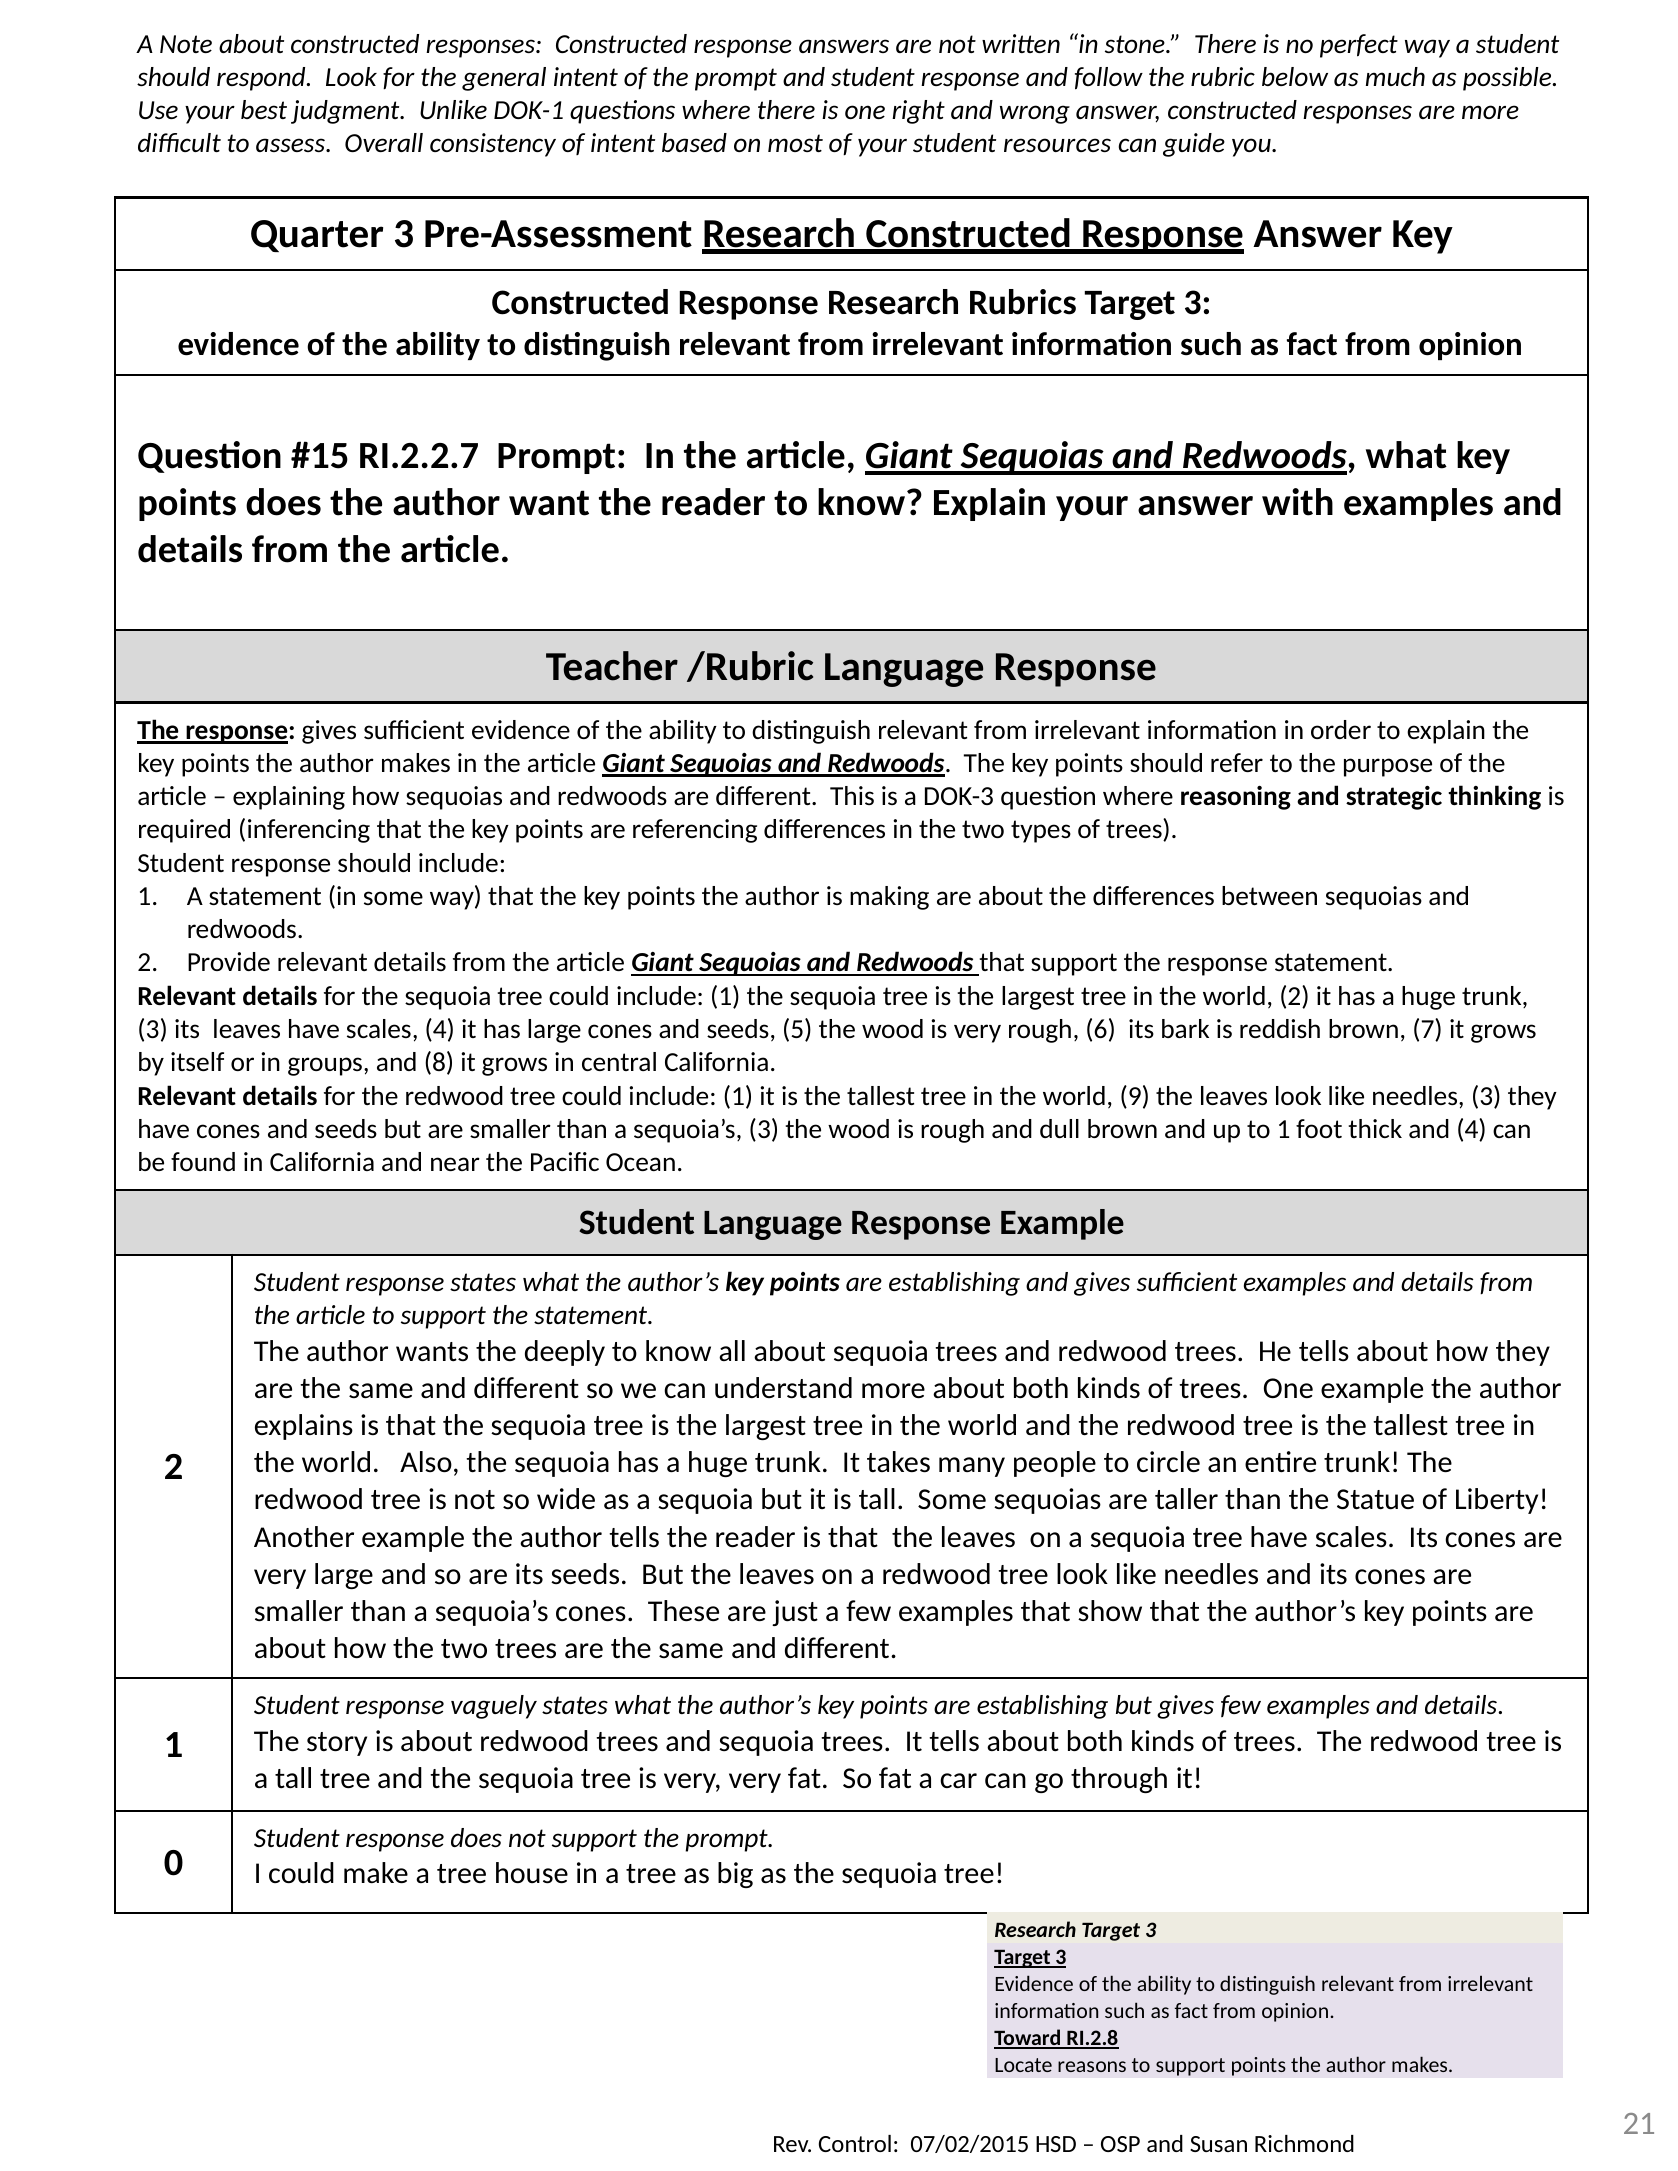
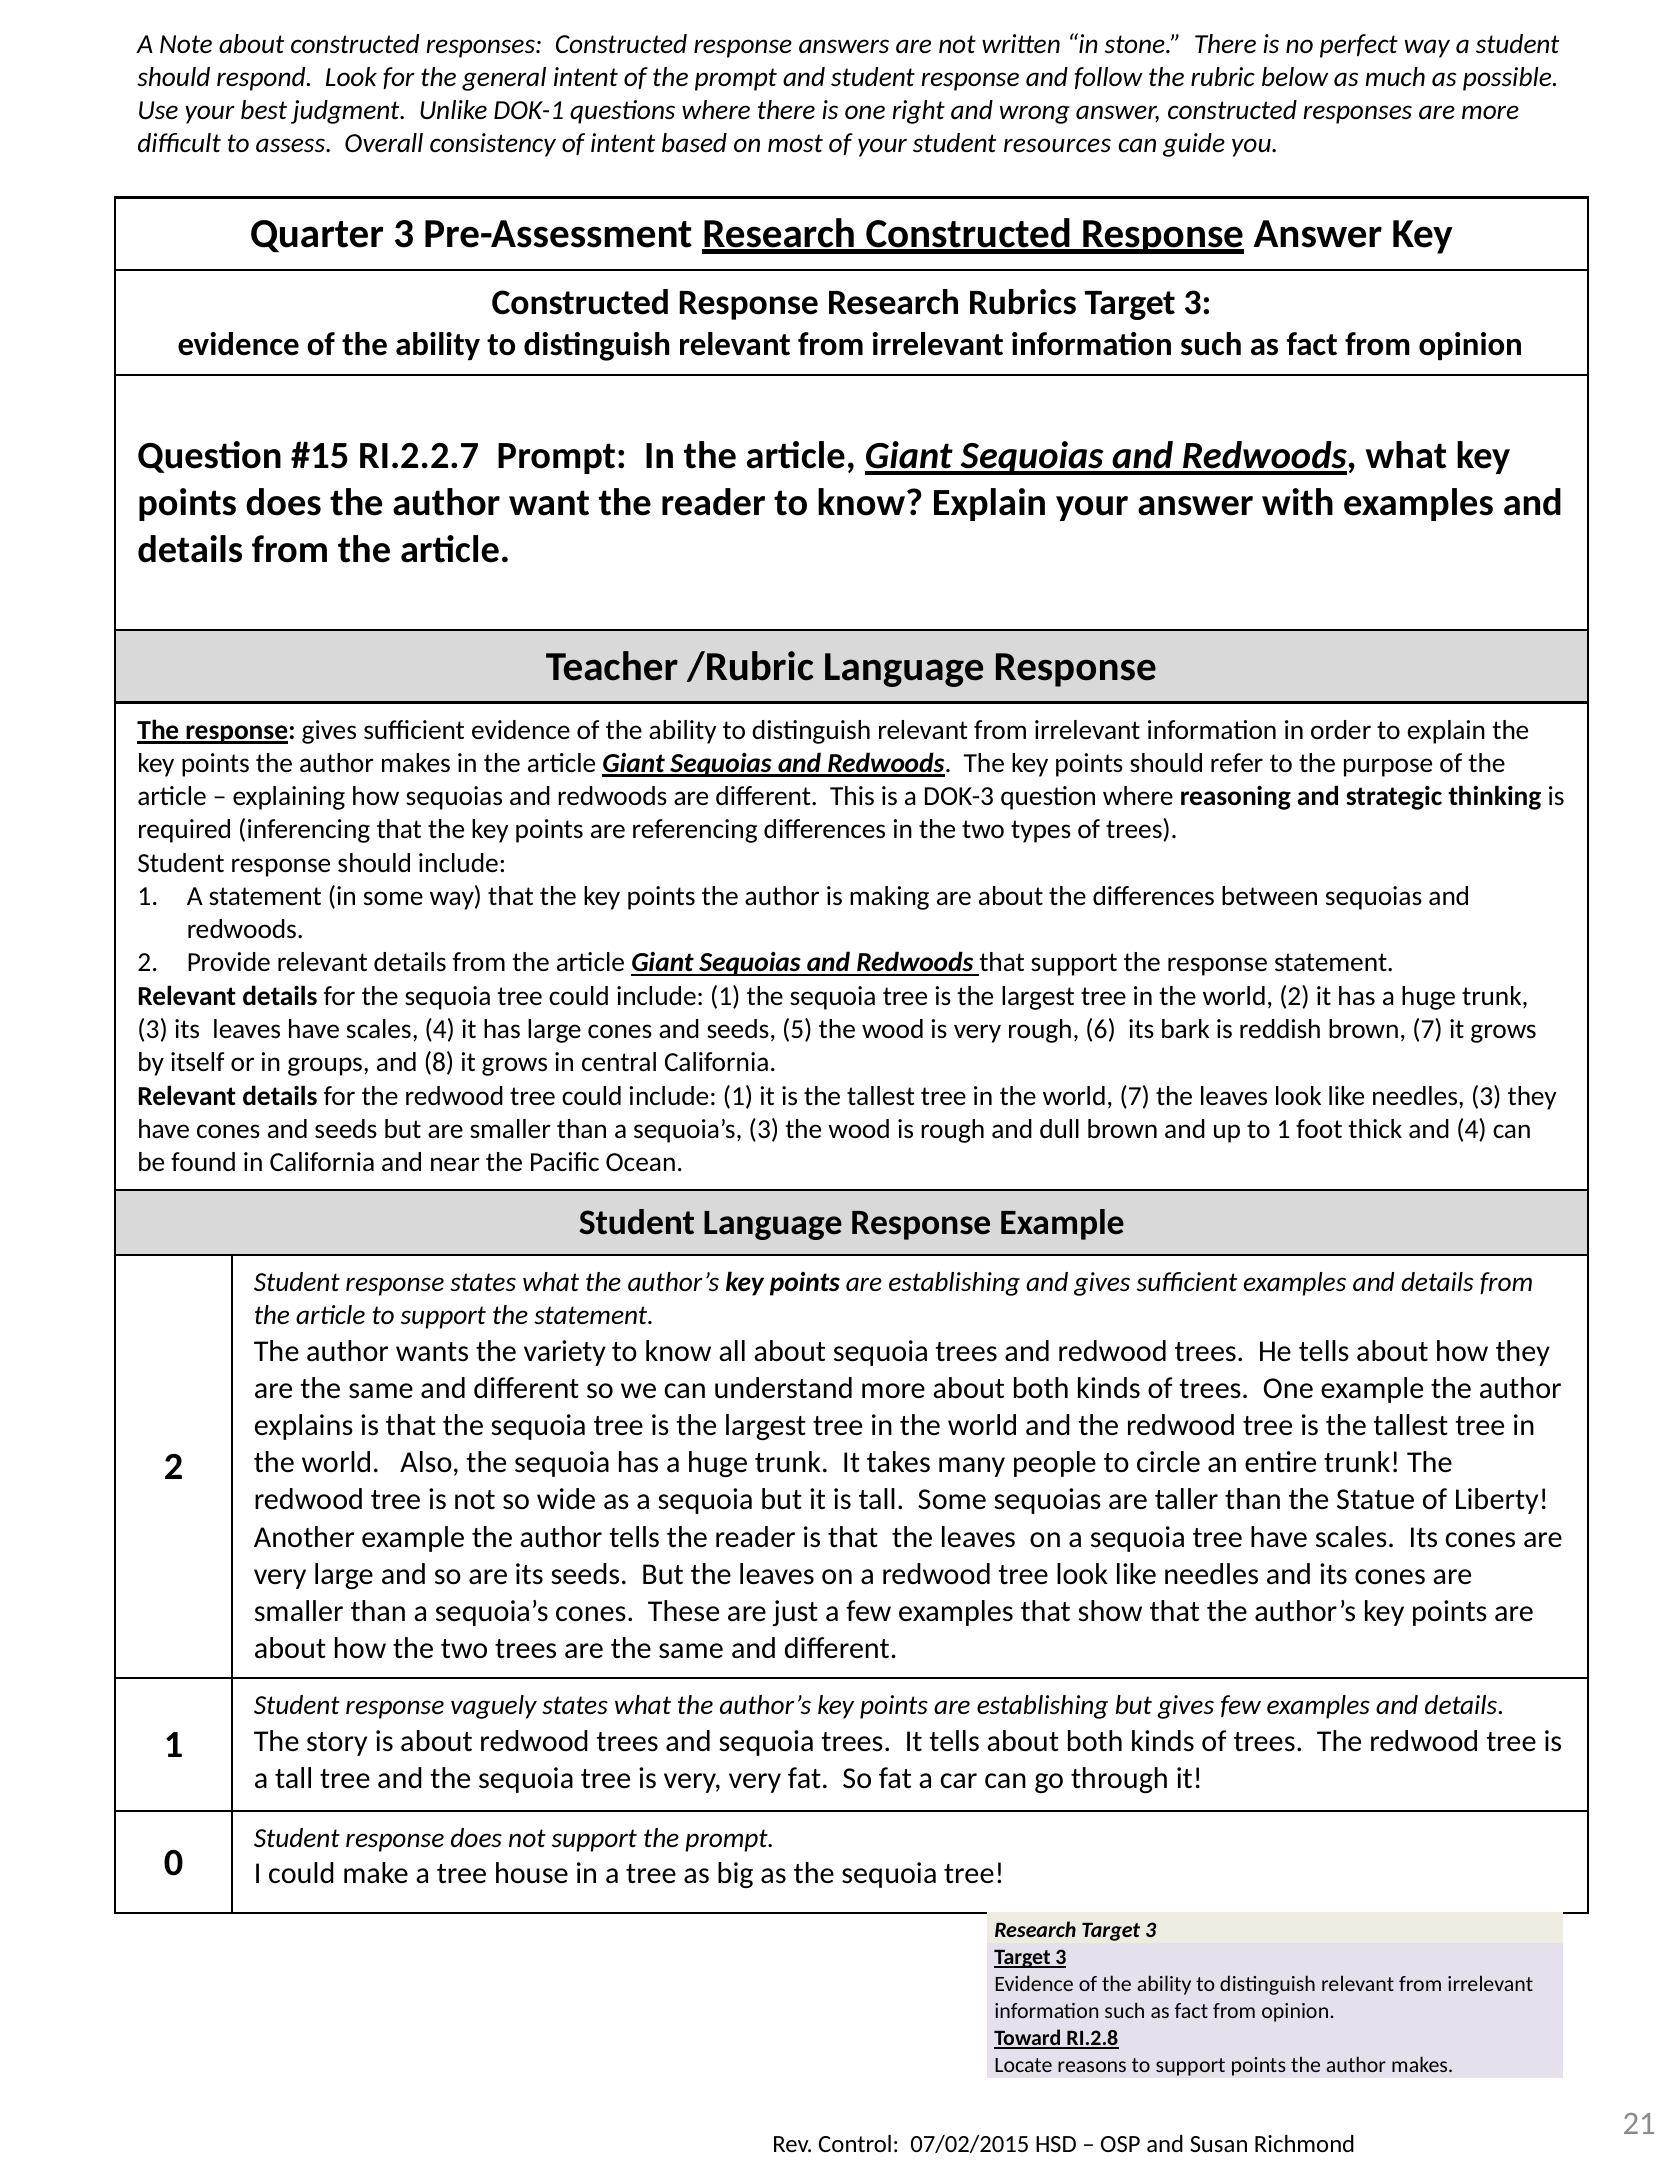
world 9: 9 -> 7
deeply: deeply -> variety
